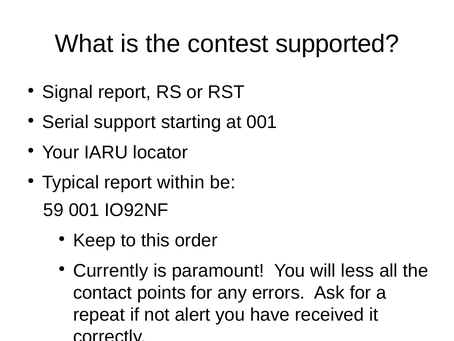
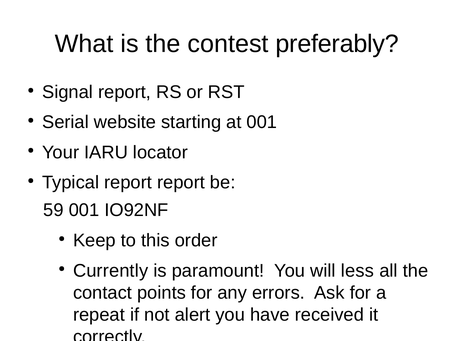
supported: supported -> preferably
support: support -> website
report within: within -> report
